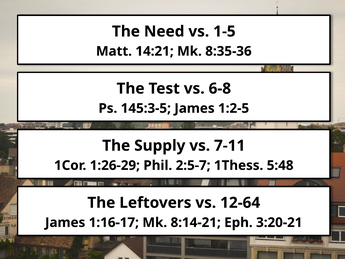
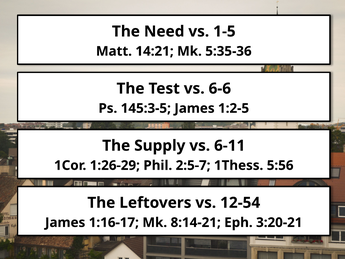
8:35-36: 8:35-36 -> 5:35-36
6-8: 6-8 -> 6-6
7-11: 7-11 -> 6-11
5:48: 5:48 -> 5:56
12-64: 12-64 -> 12-54
